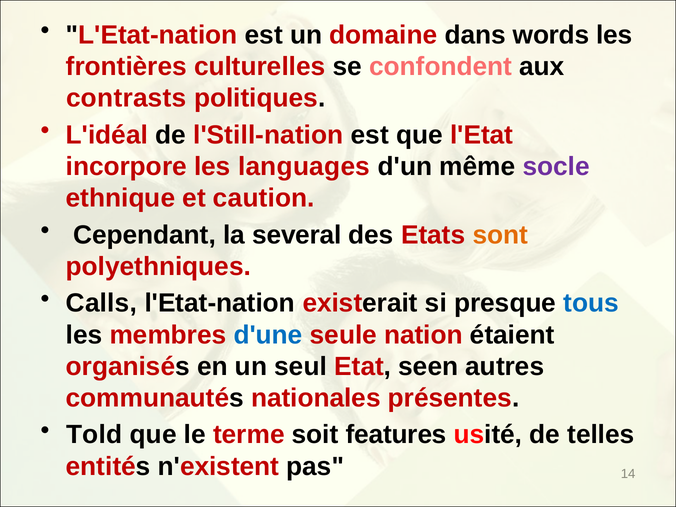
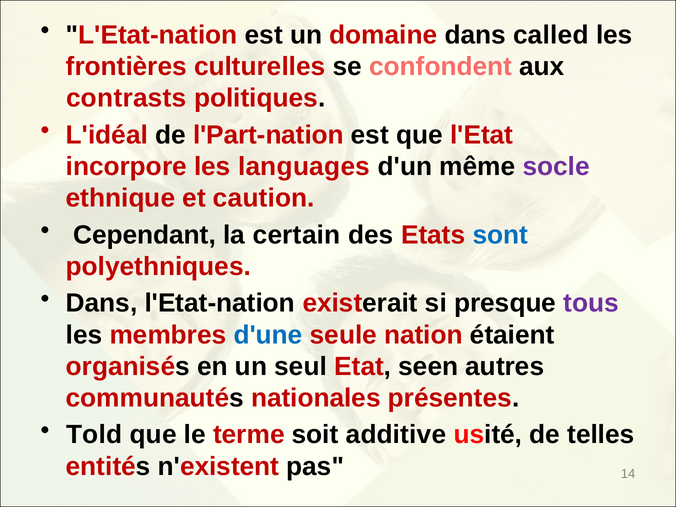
words: words -> called
l'Still-nation: l'Still-nation -> l'Part-nation
several: several -> certain
sont colour: orange -> blue
Calls at (101, 303): Calls -> Dans
tous colour: blue -> purple
features: features -> additive
